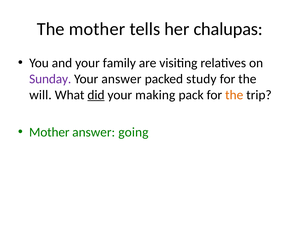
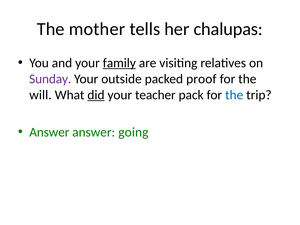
family underline: none -> present
Your answer: answer -> outside
study: study -> proof
making: making -> teacher
the at (234, 95) colour: orange -> blue
Mother at (49, 132): Mother -> Answer
